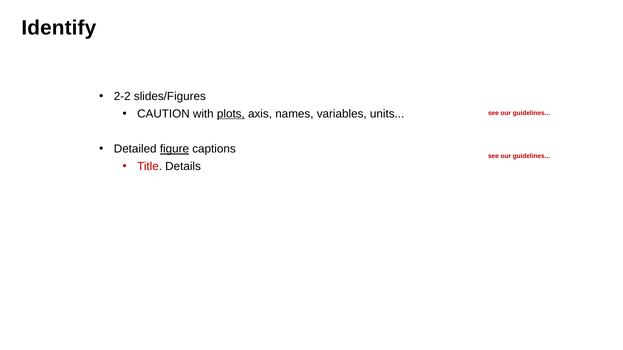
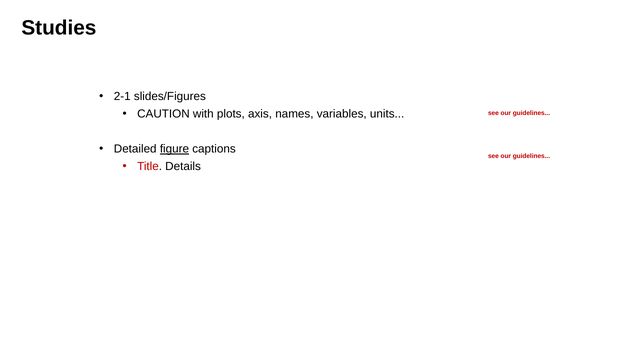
Identify: Identify -> Studies
2-2: 2-2 -> 2-1
plots underline: present -> none
